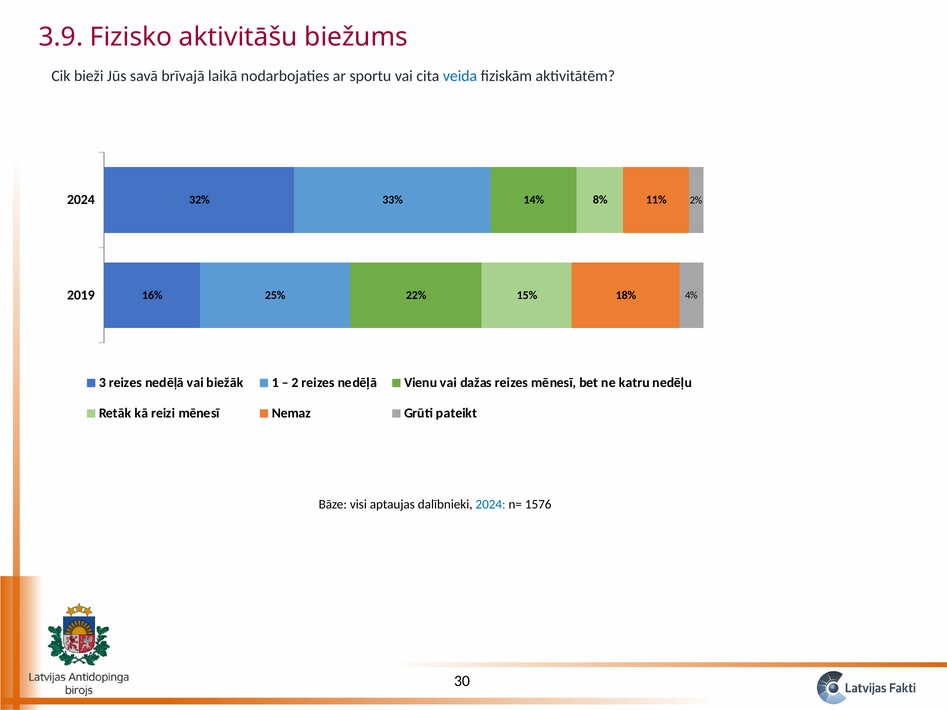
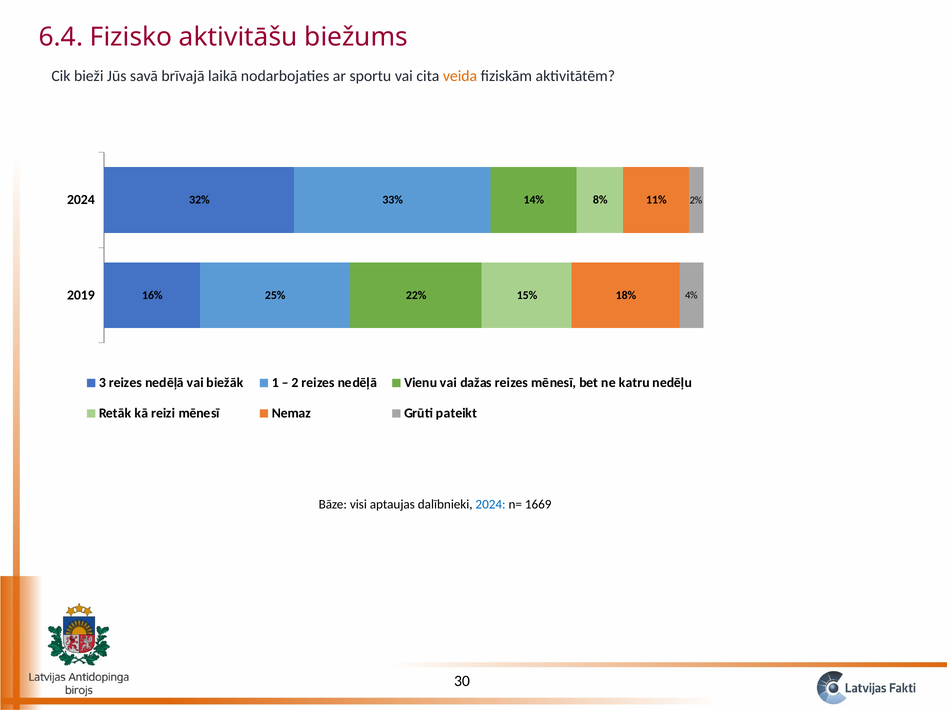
3.9: 3.9 -> 6.4
veida colour: blue -> orange
1576: 1576 -> 1669
